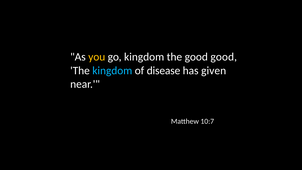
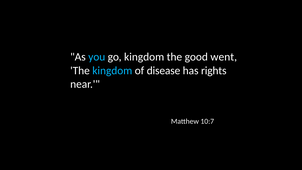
you colour: yellow -> light blue
good good: good -> went
given: given -> rights
